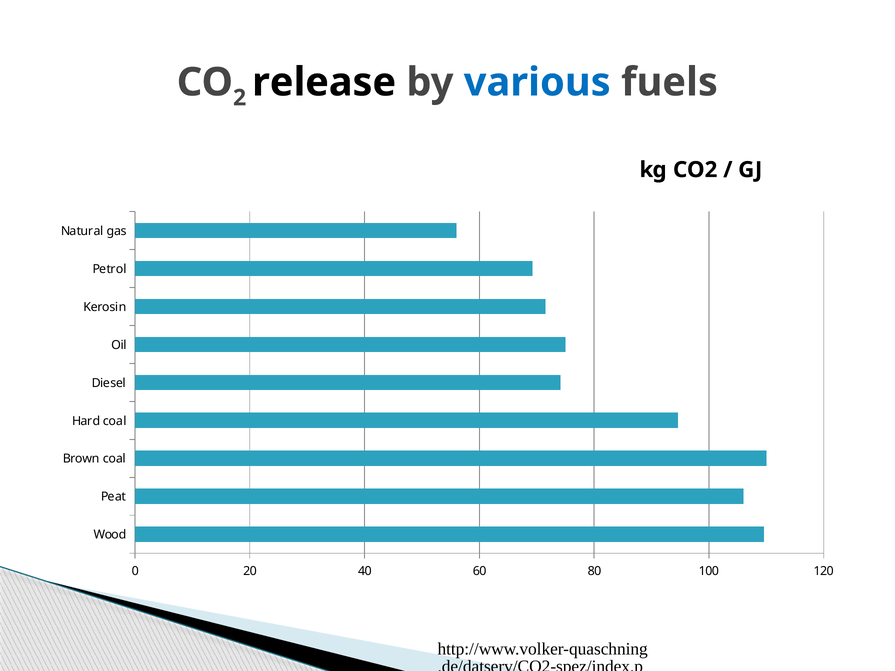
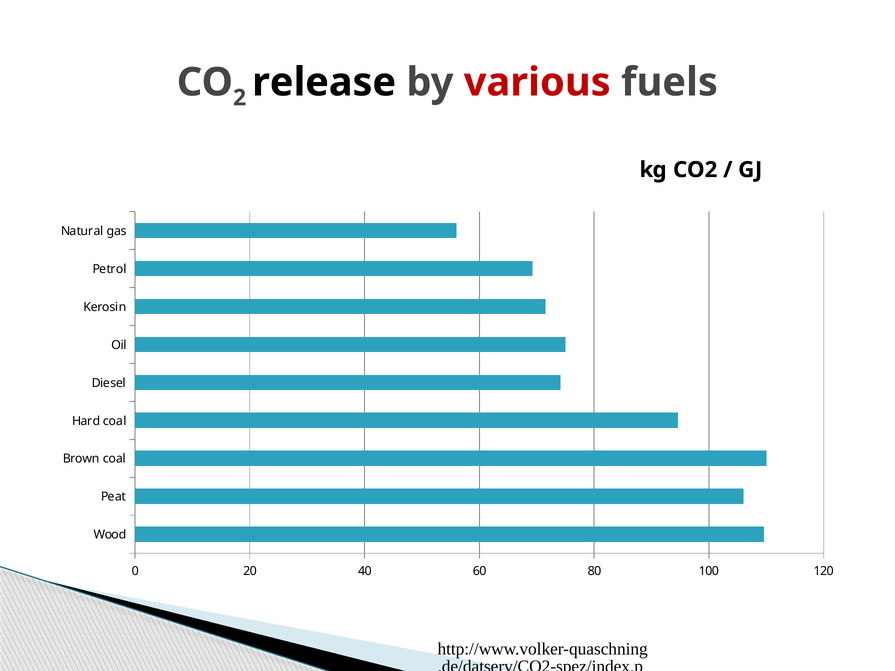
various colour: blue -> red
